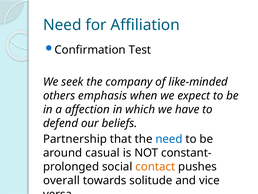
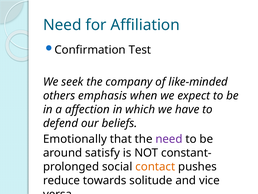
Partnership: Partnership -> Emotionally
need at (169, 139) colour: blue -> purple
casual: casual -> satisfy
overall: overall -> reduce
